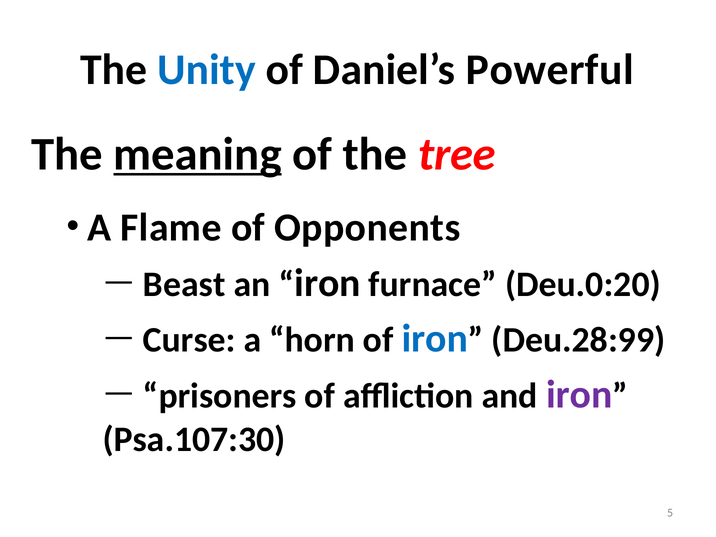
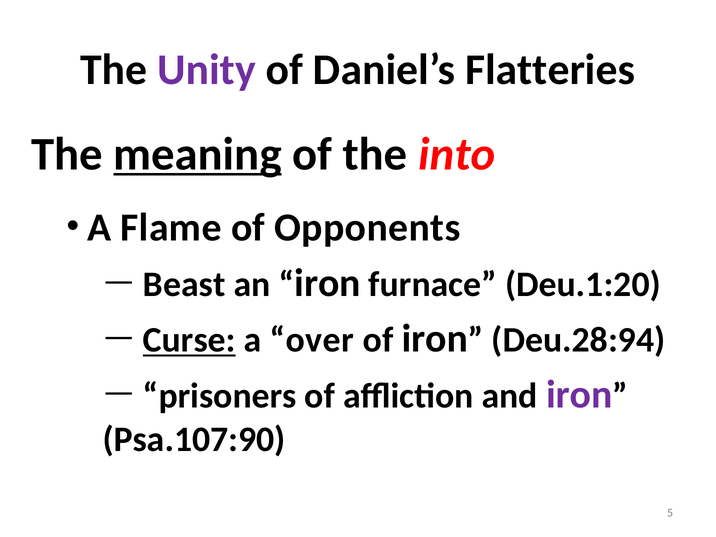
Unity colour: blue -> purple
Powerful: Powerful -> Flatteries
tree: tree -> into
Deu.0:20: Deu.0:20 -> Deu.1:20
Curse underline: none -> present
horn: horn -> over
iron at (435, 339) colour: blue -> black
Deu.28:99: Deu.28:99 -> Deu.28:94
Psa.107:30: Psa.107:30 -> Psa.107:90
